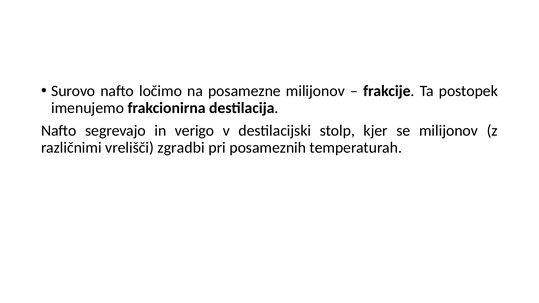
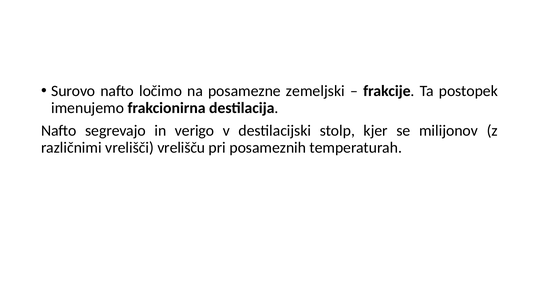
posamezne milijonov: milijonov -> zemeljski
zgradbi: zgradbi -> vrelišču
